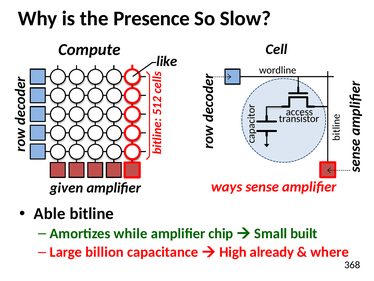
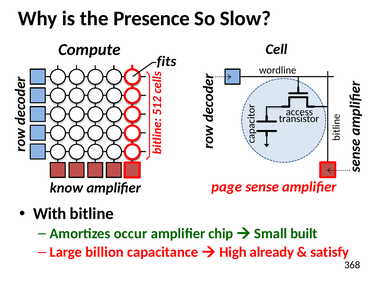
like: like -> fits
ways: ways -> page
given: given -> know
Able: Able -> With
while: while -> occur
where: where -> satisfy
